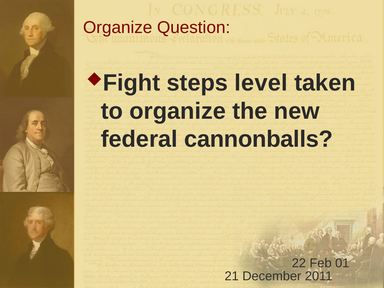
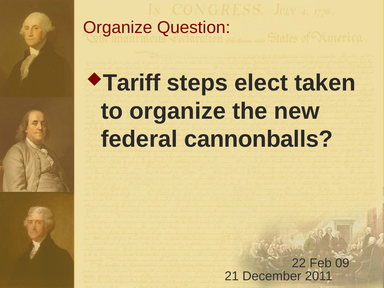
Fight: Fight -> Tariff
level: level -> elect
01: 01 -> 09
